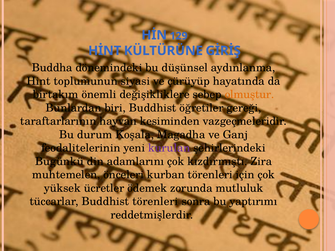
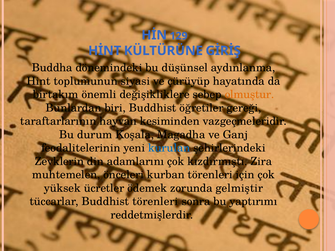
kurulan colour: purple -> blue
Bugünkü: Bugünkü -> Zevklerin
mutluluk: mutluluk -> gelmiştir
